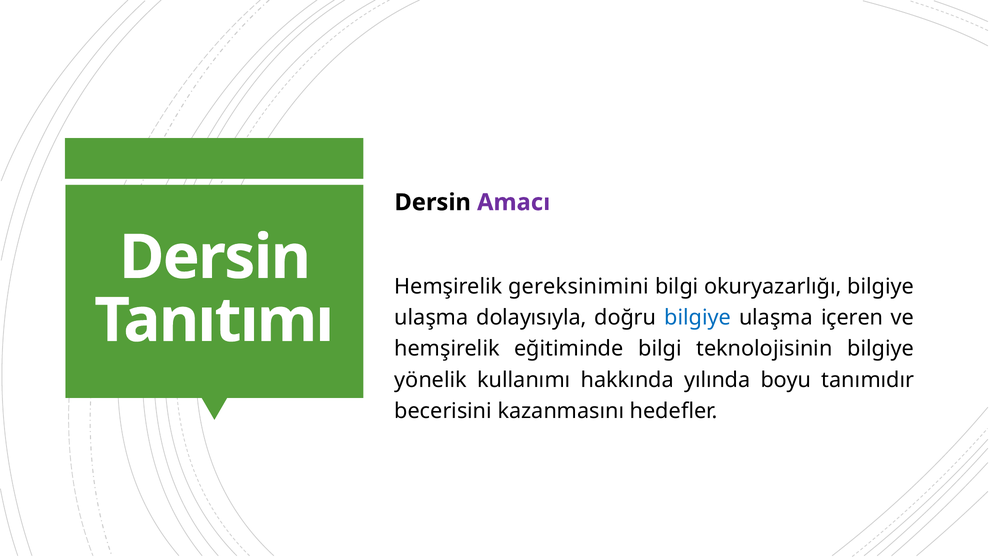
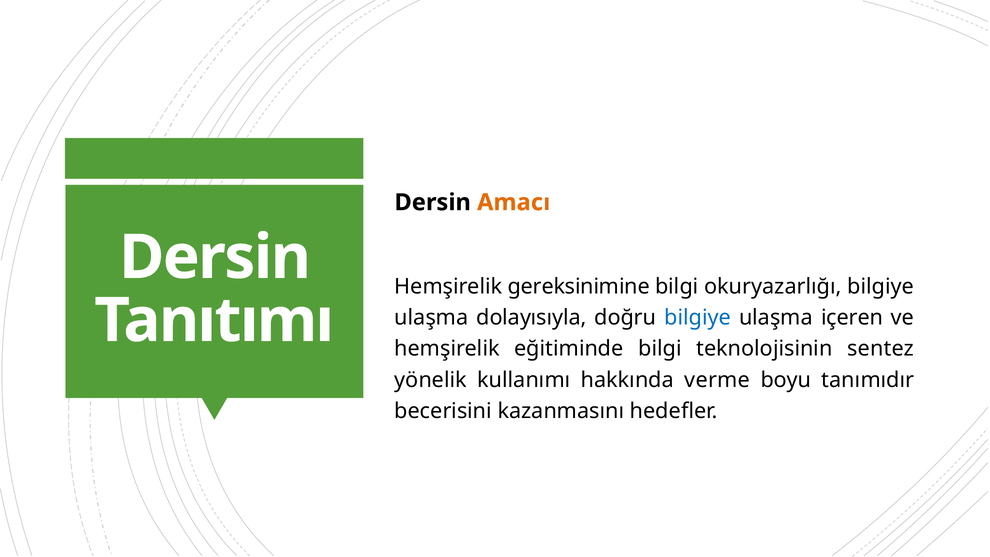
Amacı colour: purple -> orange
gereksinimini: gereksinimini -> gereksinimine
teknolojisinin bilgiye: bilgiye -> sentez
yılında: yılında -> verme
